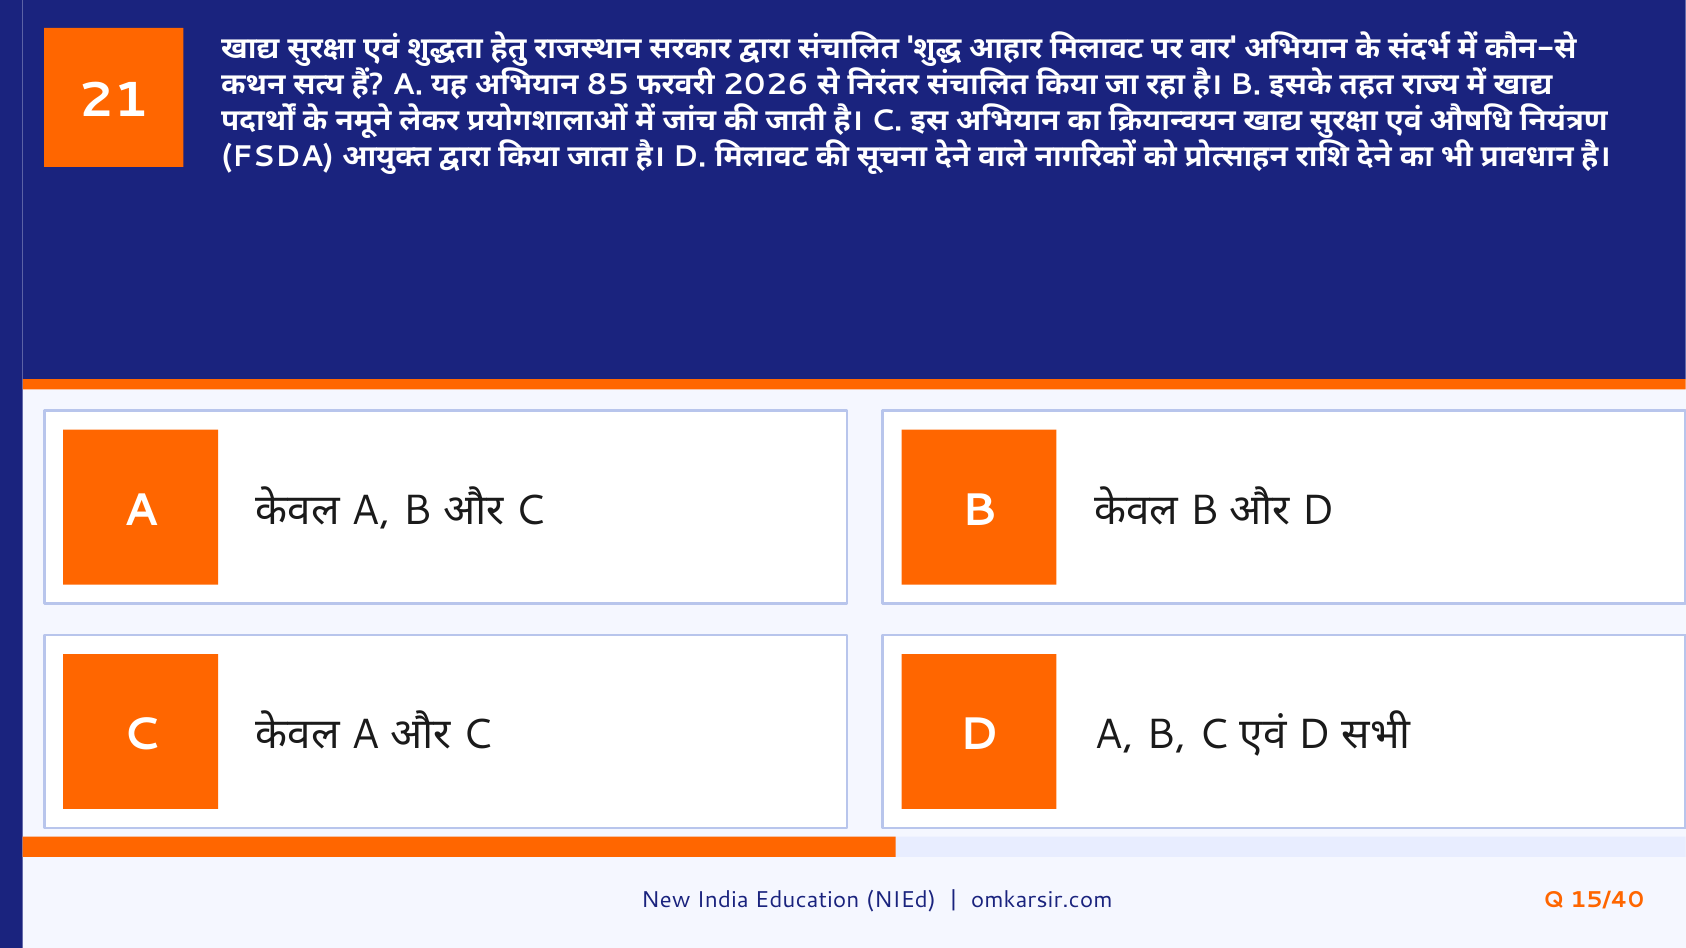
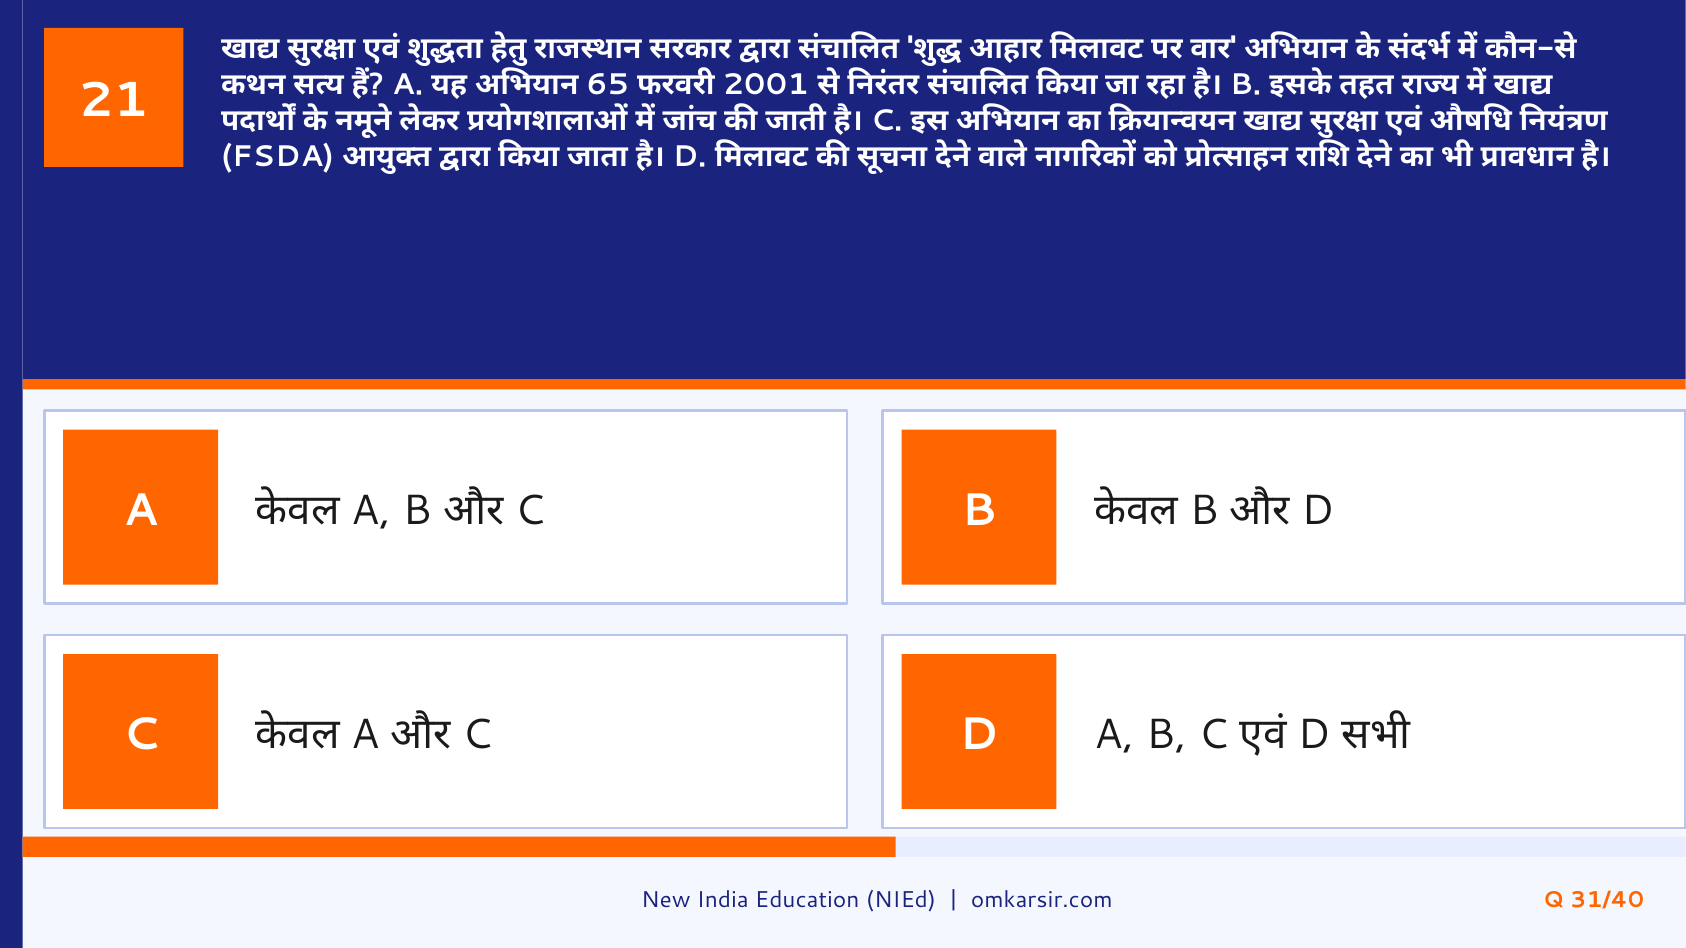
85: 85 -> 65
2026: 2026 -> 2001
15/40: 15/40 -> 31/40
